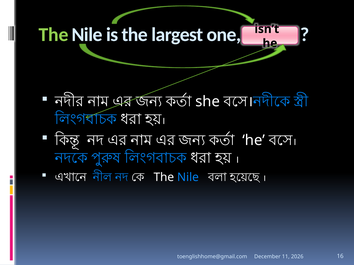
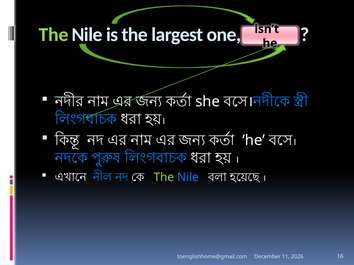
The at (164, 178) colour: white -> light green
